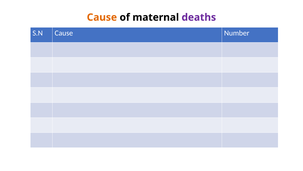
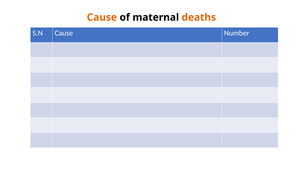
deaths colour: purple -> orange
